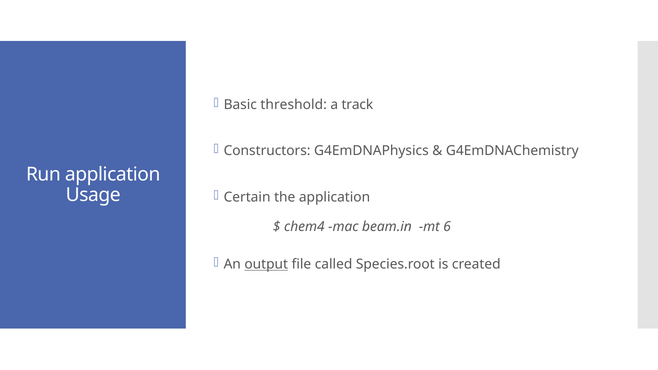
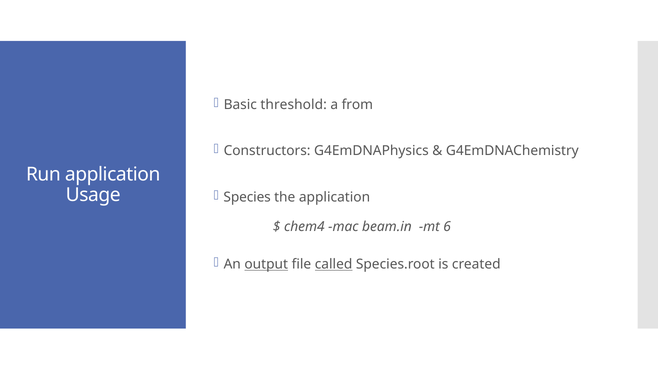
track: track -> from
Certain: Certain -> Species
called underline: none -> present
